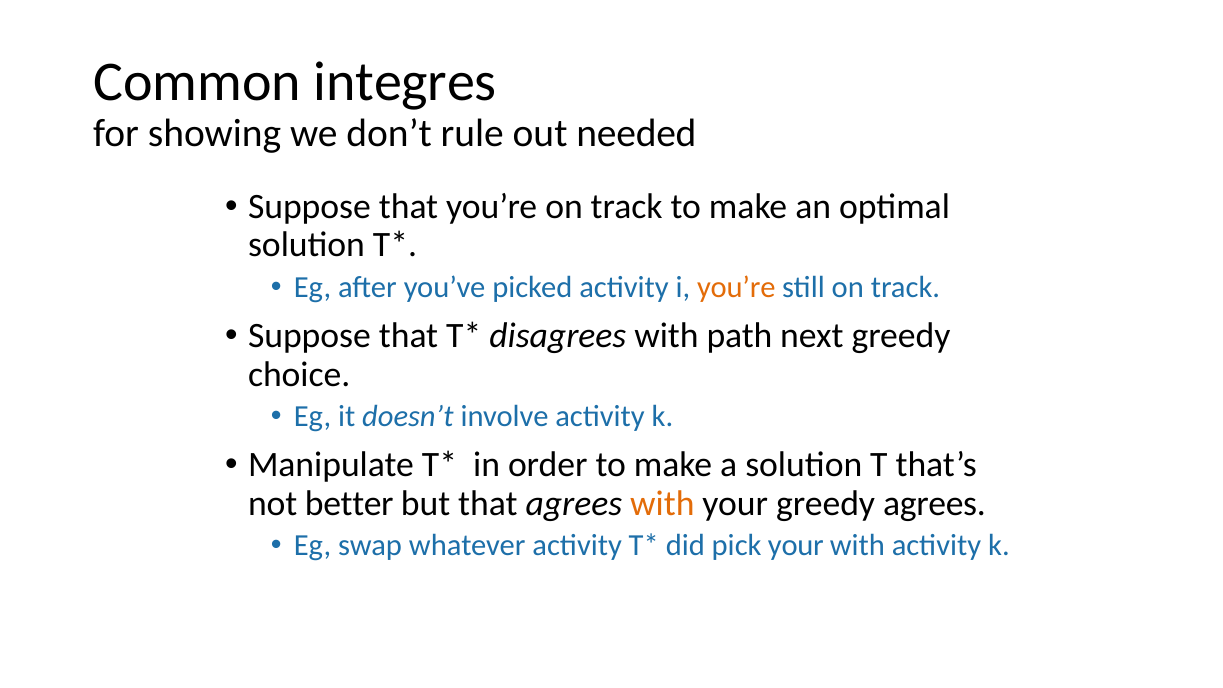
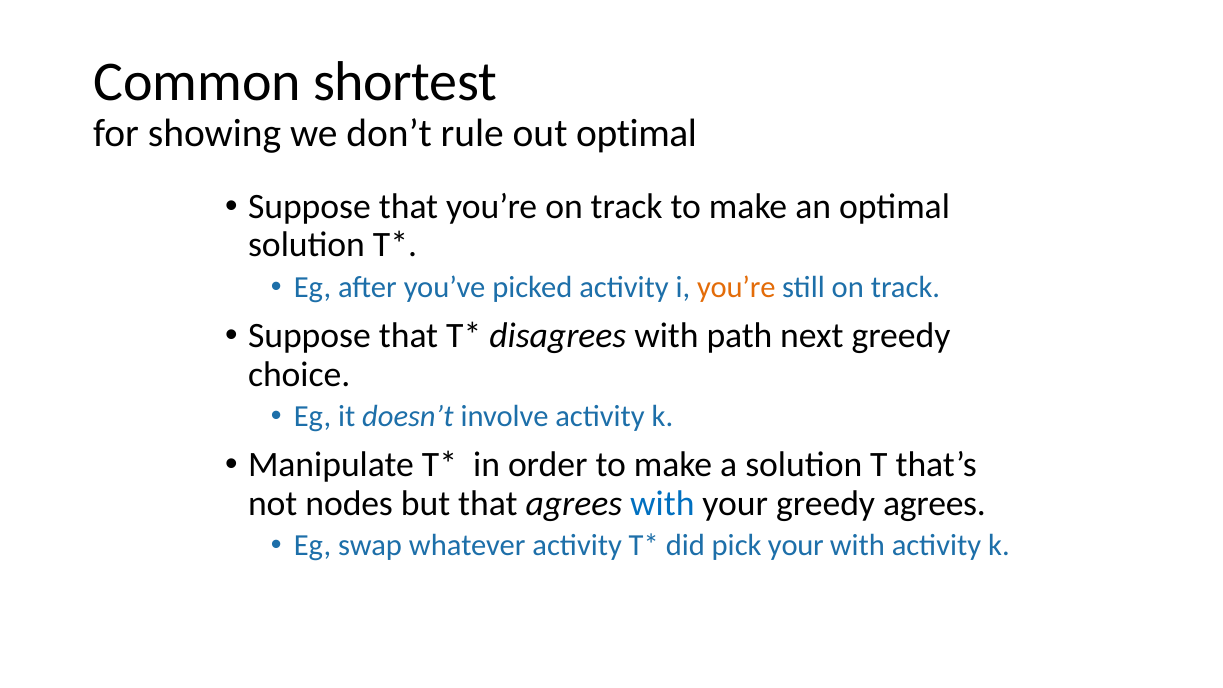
integres: integres -> shortest
out needed: needed -> optimal
better: better -> nodes
with at (662, 503) colour: orange -> blue
